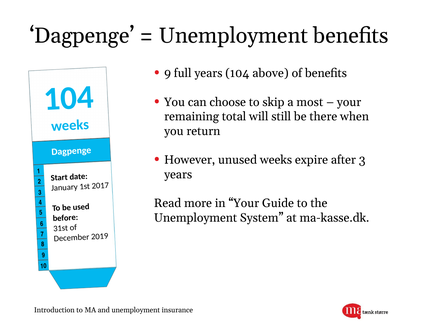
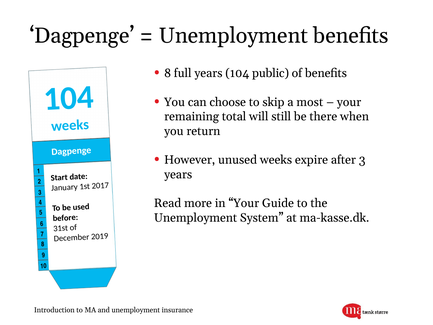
9 at (168, 73): 9 -> 8
above: above -> public
